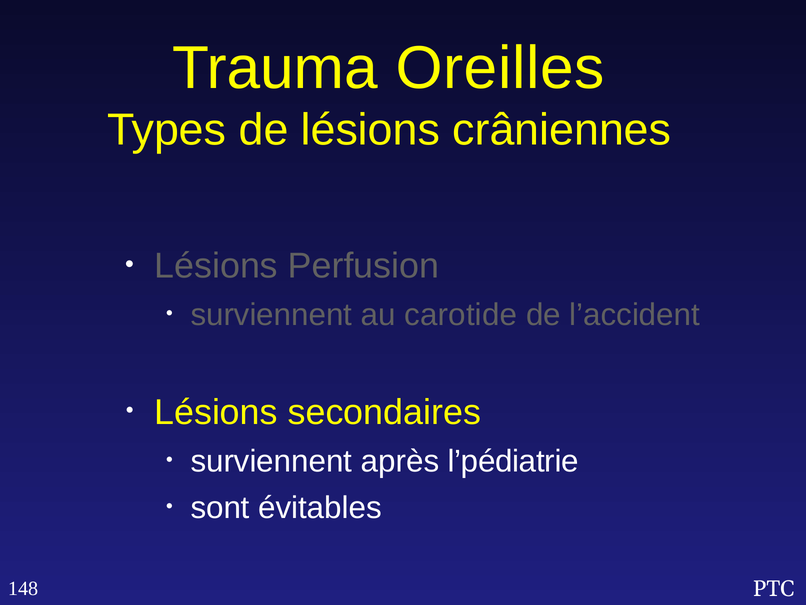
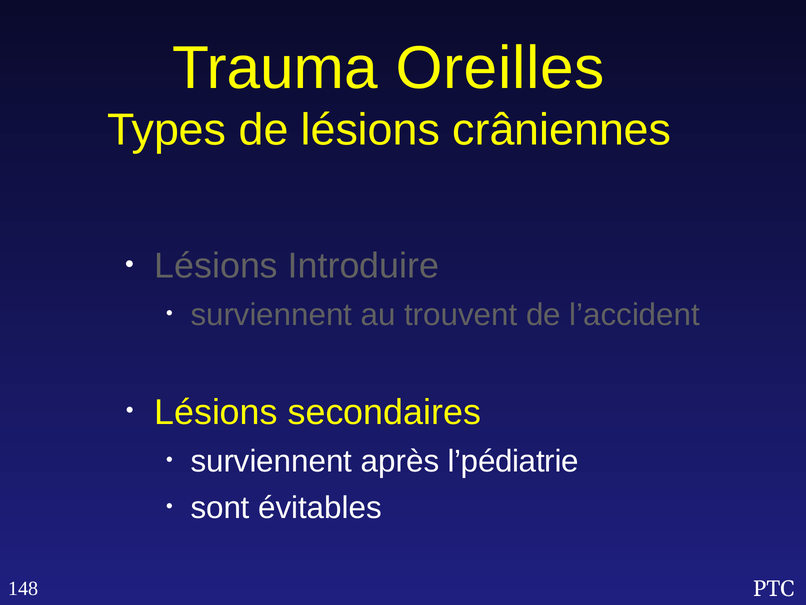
Perfusion: Perfusion -> Introduire
carotide: carotide -> trouvent
